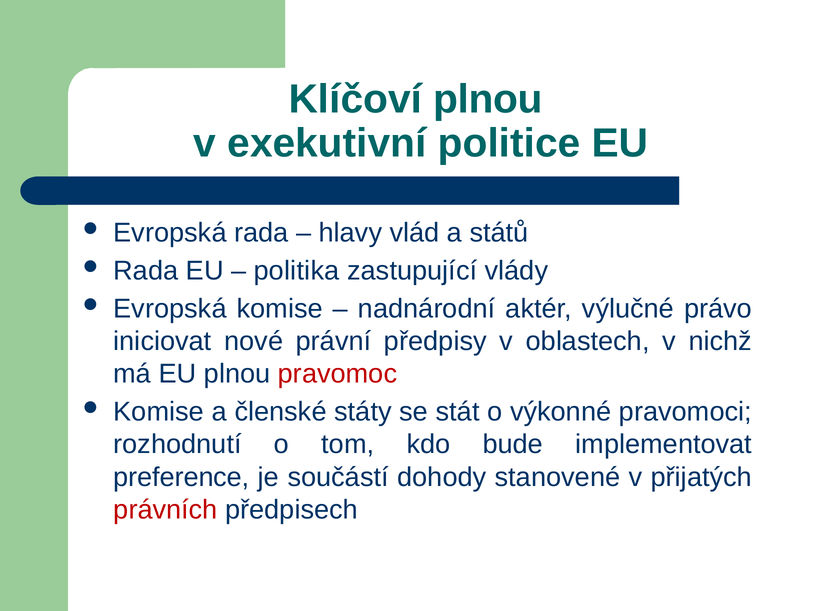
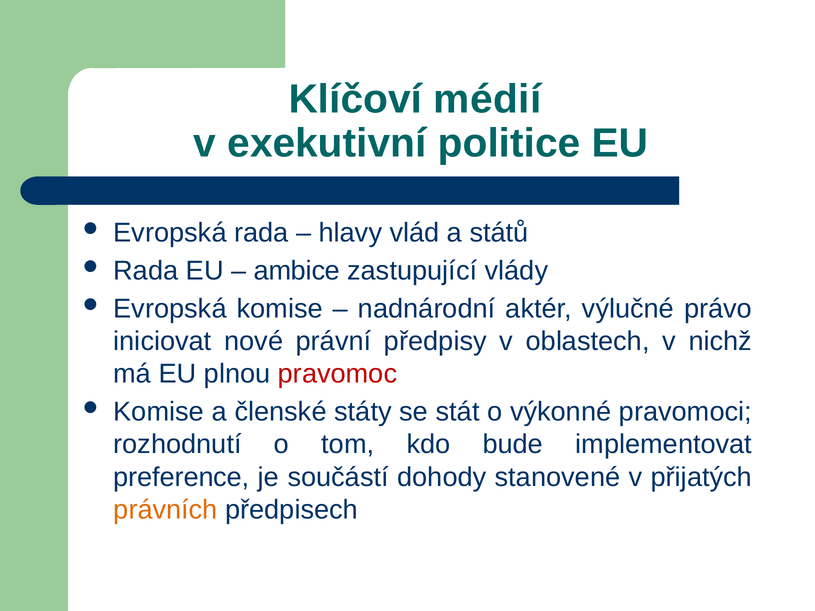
Klíčoví plnou: plnou -> médií
politika: politika -> ambice
právních colour: red -> orange
